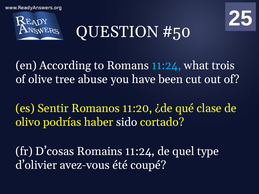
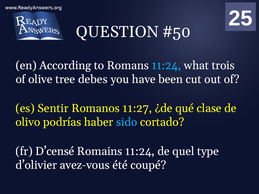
abuse: abuse -> debes
11:20: 11:20 -> 11:27
sido colour: white -> light blue
D’cosas: D’cosas -> D’censé
